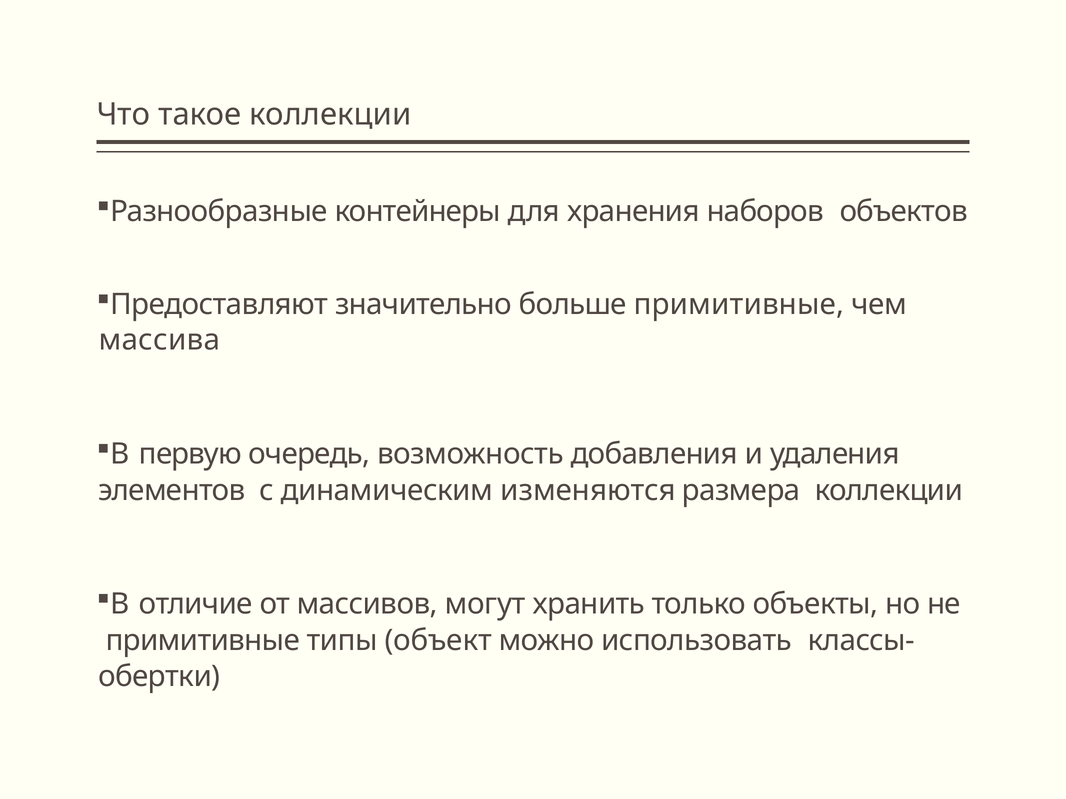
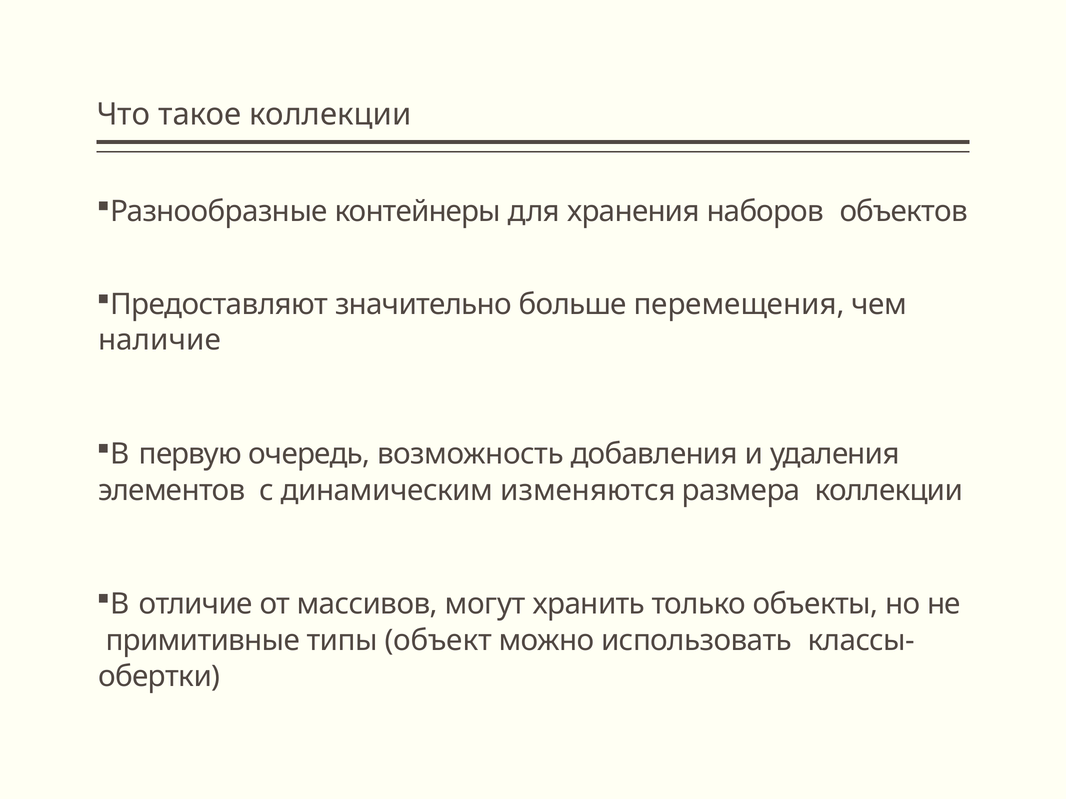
больше примитивные: примитивные -> перемещения
массива: массива -> наличие
